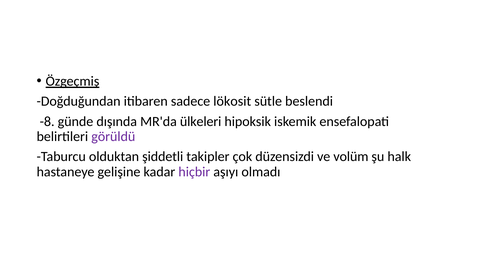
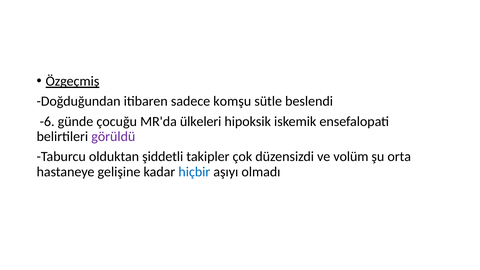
lökosit: lökosit -> komşu
-8: -8 -> -6
dışında: dışında -> çocuğu
halk: halk -> orta
hiçbir colour: purple -> blue
